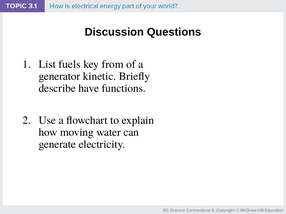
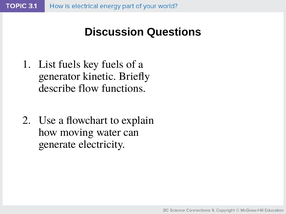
key from: from -> fuels
have: have -> flow
